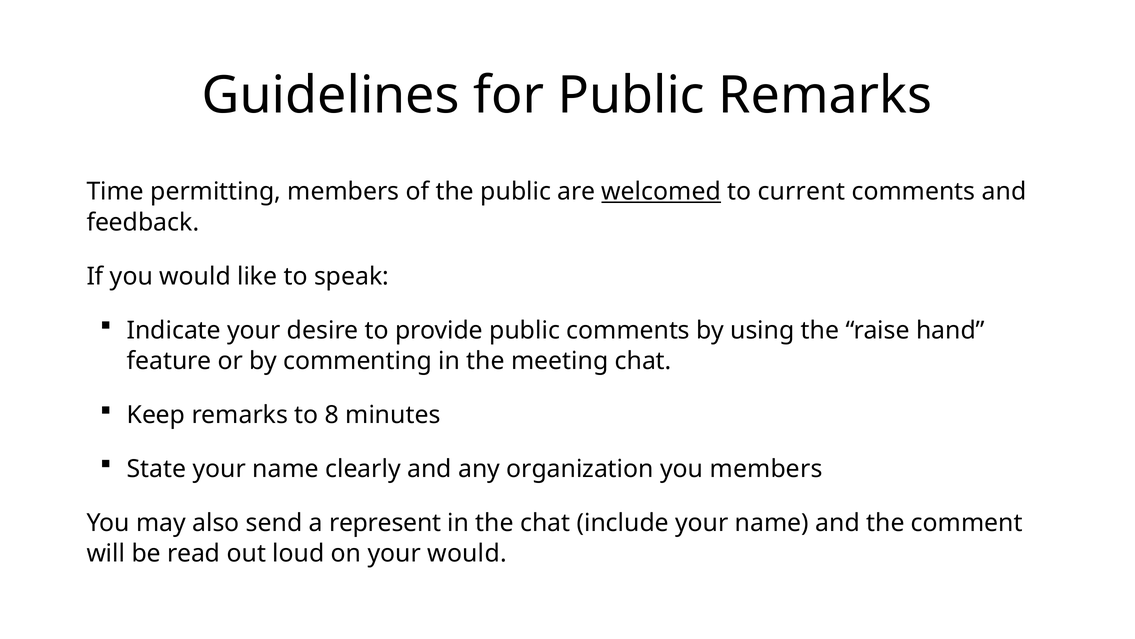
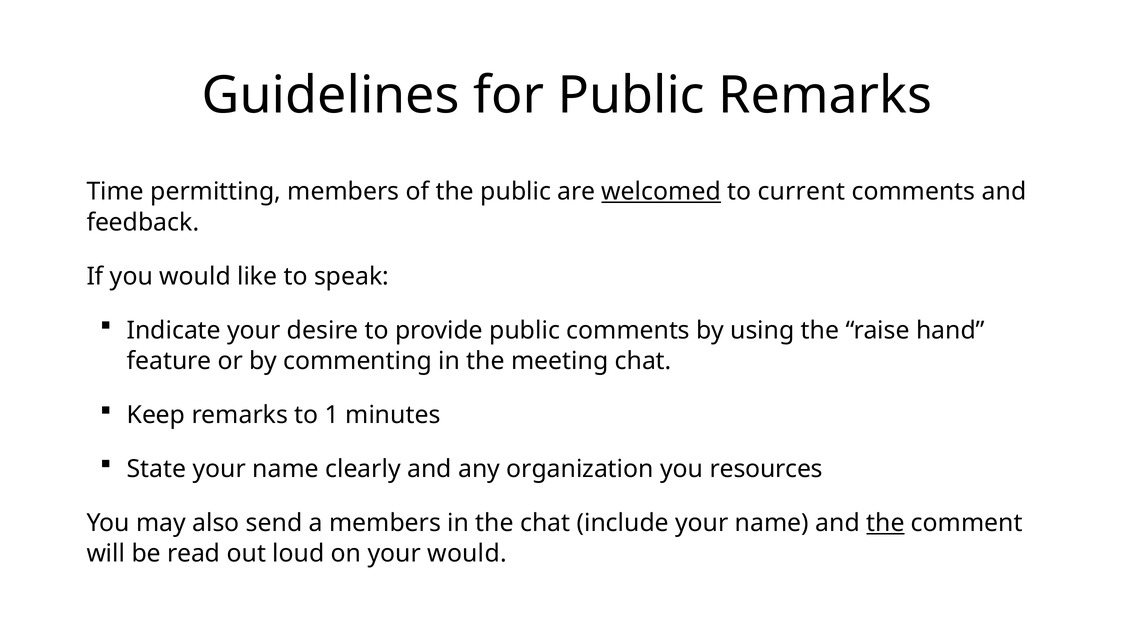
8: 8 -> 1
you members: members -> resources
a represent: represent -> members
the at (885, 522) underline: none -> present
